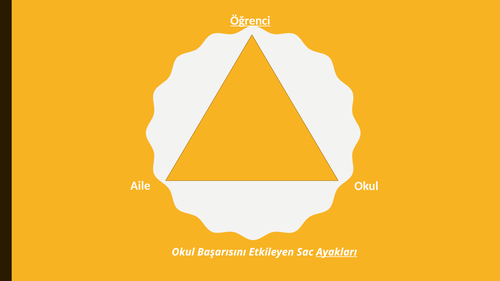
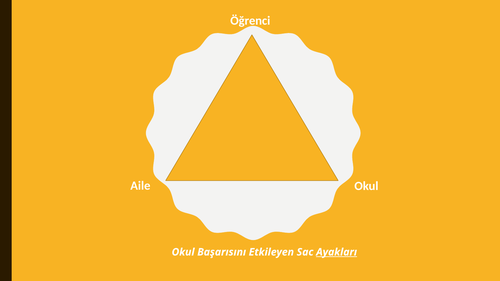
Öğrenci underline: present -> none
